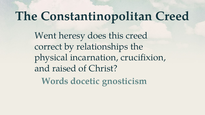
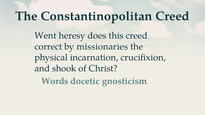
relationships: relationships -> missionaries
raised: raised -> shook
